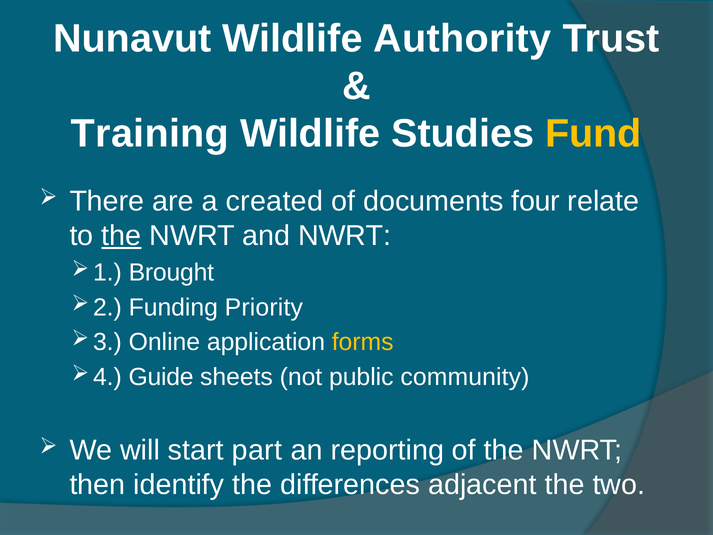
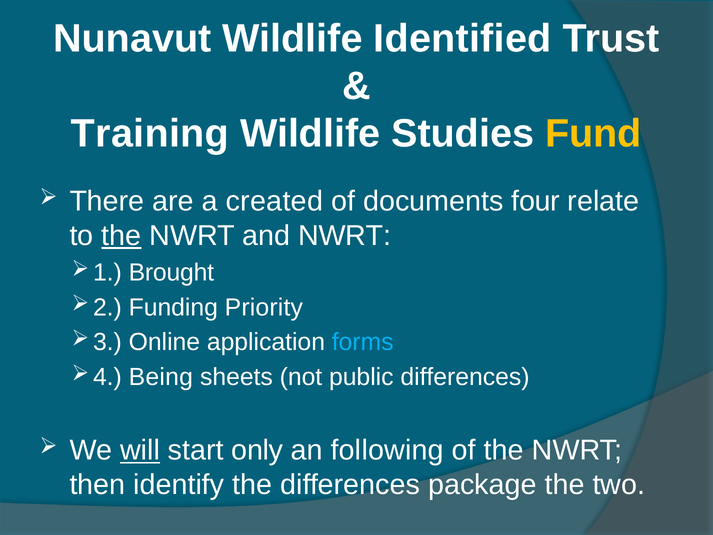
Authority: Authority -> Identified
forms colour: yellow -> light blue
Guide: Guide -> Being
public community: community -> differences
will underline: none -> present
part: part -> only
reporting: reporting -> following
adjacent: adjacent -> package
